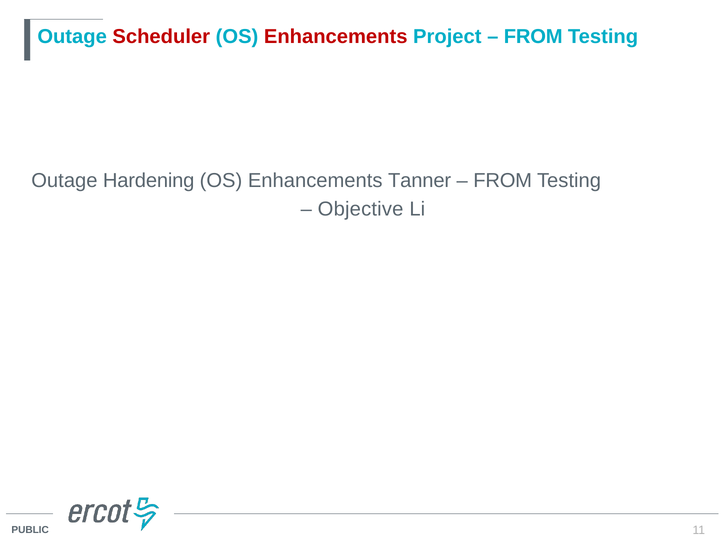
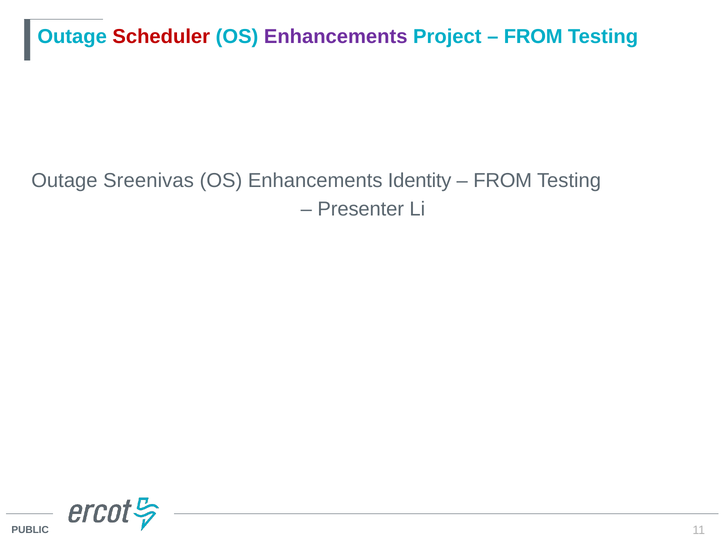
Enhancements at (336, 36) colour: red -> purple
Hardening: Hardening -> Sreenivas
Tanner: Tanner -> Identity
Objective: Objective -> Presenter
